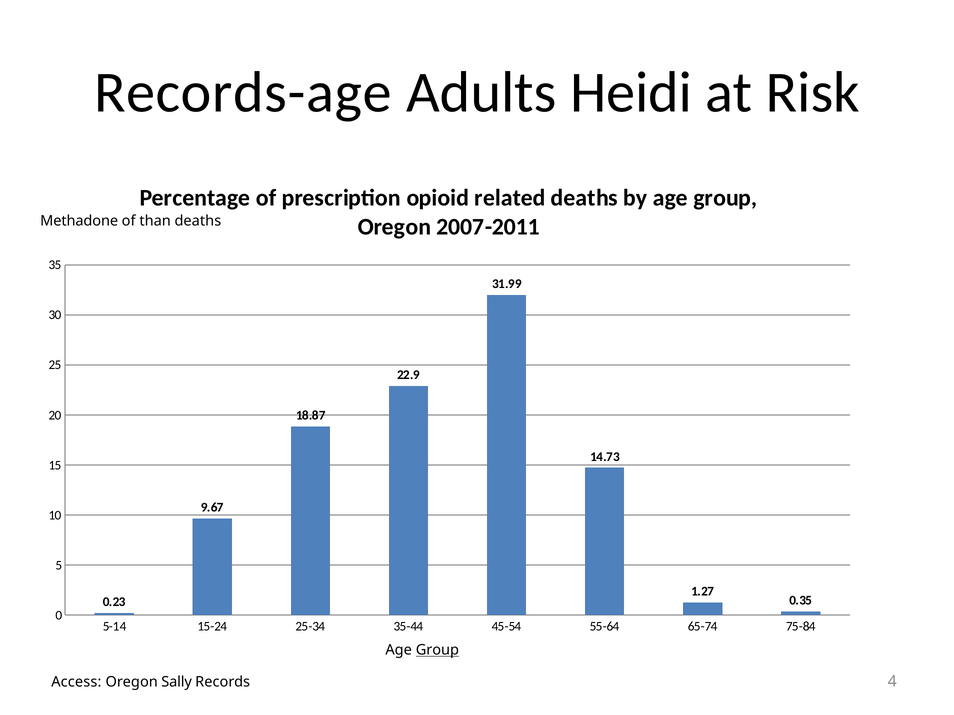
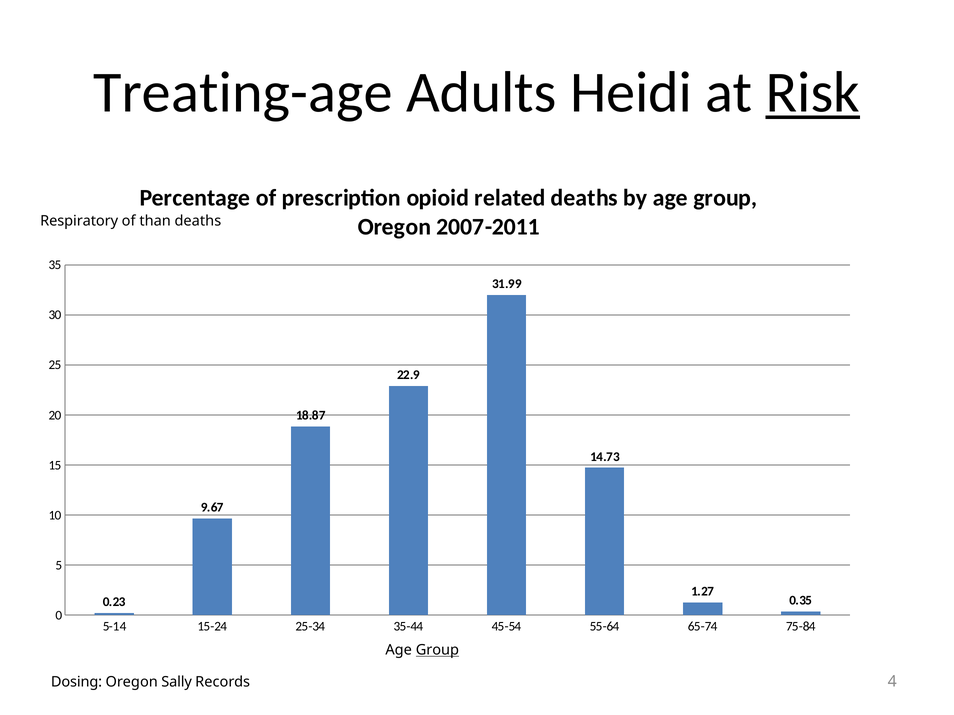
Records-age: Records-age -> Treating-age
Risk underline: none -> present
Methadone: Methadone -> Respiratory
Access: Access -> Dosing
